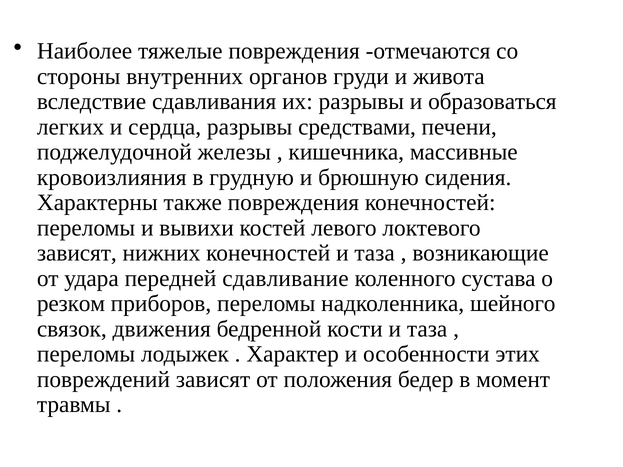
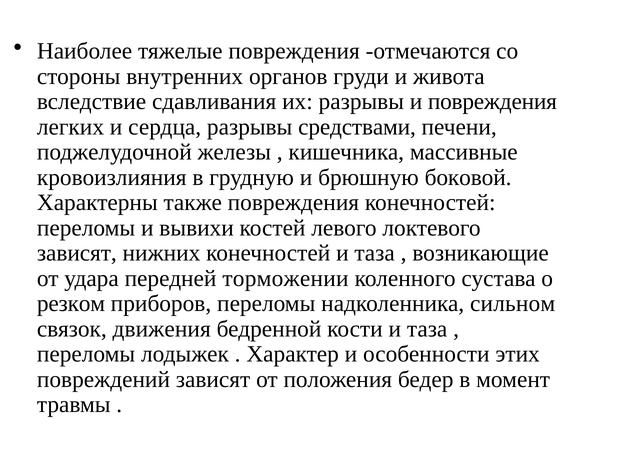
и образоваться: образоваться -> повреждения
сидения: сидения -> боковой
сдавливание: сдавливание -> торможении
шейного: шейного -> сильном
